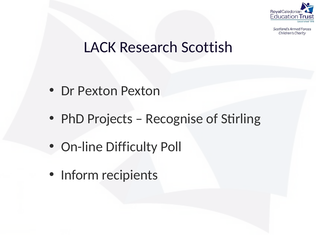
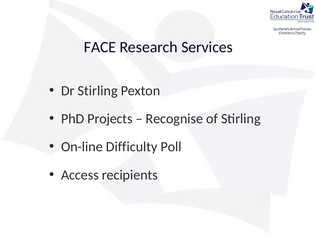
LACK: LACK -> FACE
Scottish: Scottish -> Services
Dr Pexton: Pexton -> Stirling
Inform: Inform -> Access
